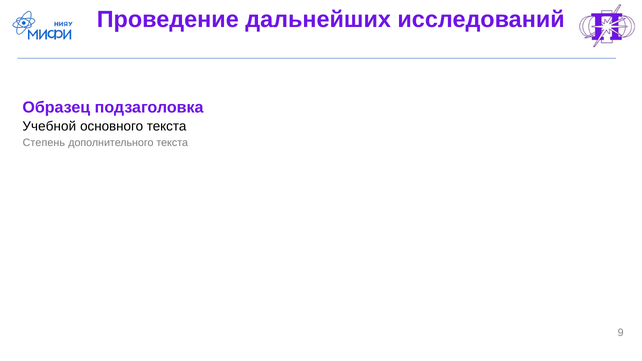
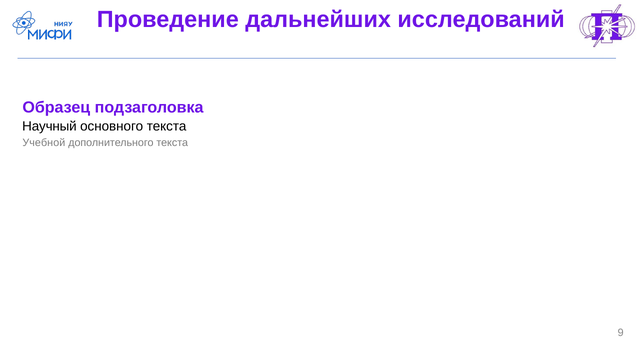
Учебной: Учебной -> Научный
Степень: Степень -> Учебной
